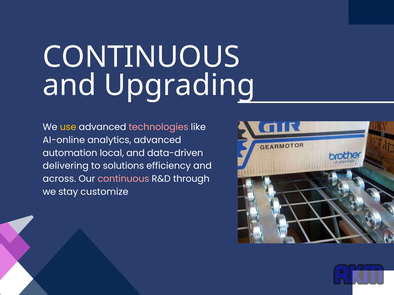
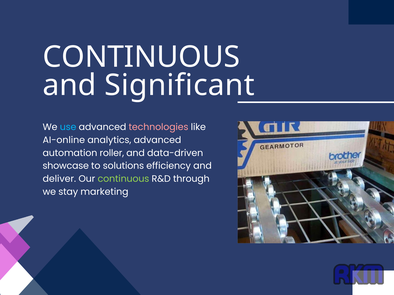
Upgrading: Upgrading -> Significant
use colour: yellow -> light blue
local: local -> roller
delivering: delivering -> showcase
across: across -> deliver
continuous at (123, 179) colour: pink -> light green
customize: customize -> marketing
